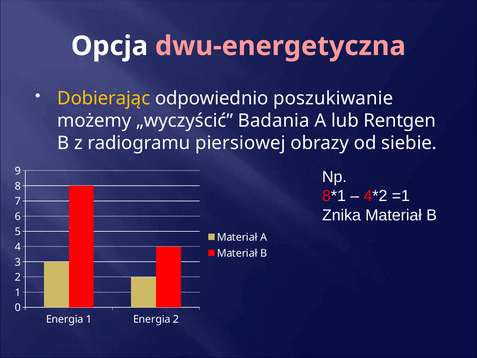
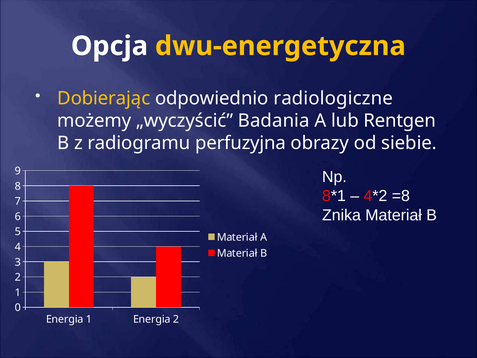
dwu-energetyczna colour: pink -> yellow
poszukiwanie: poszukiwanie -> radiologiczne
piersiowej: piersiowej -> perfuzyjna
=1: =1 -> =8
